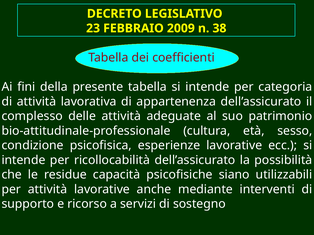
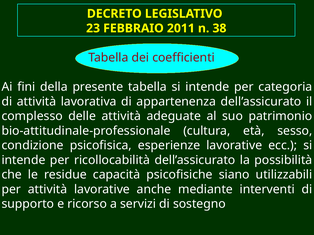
2009: 2009 -> 2011
